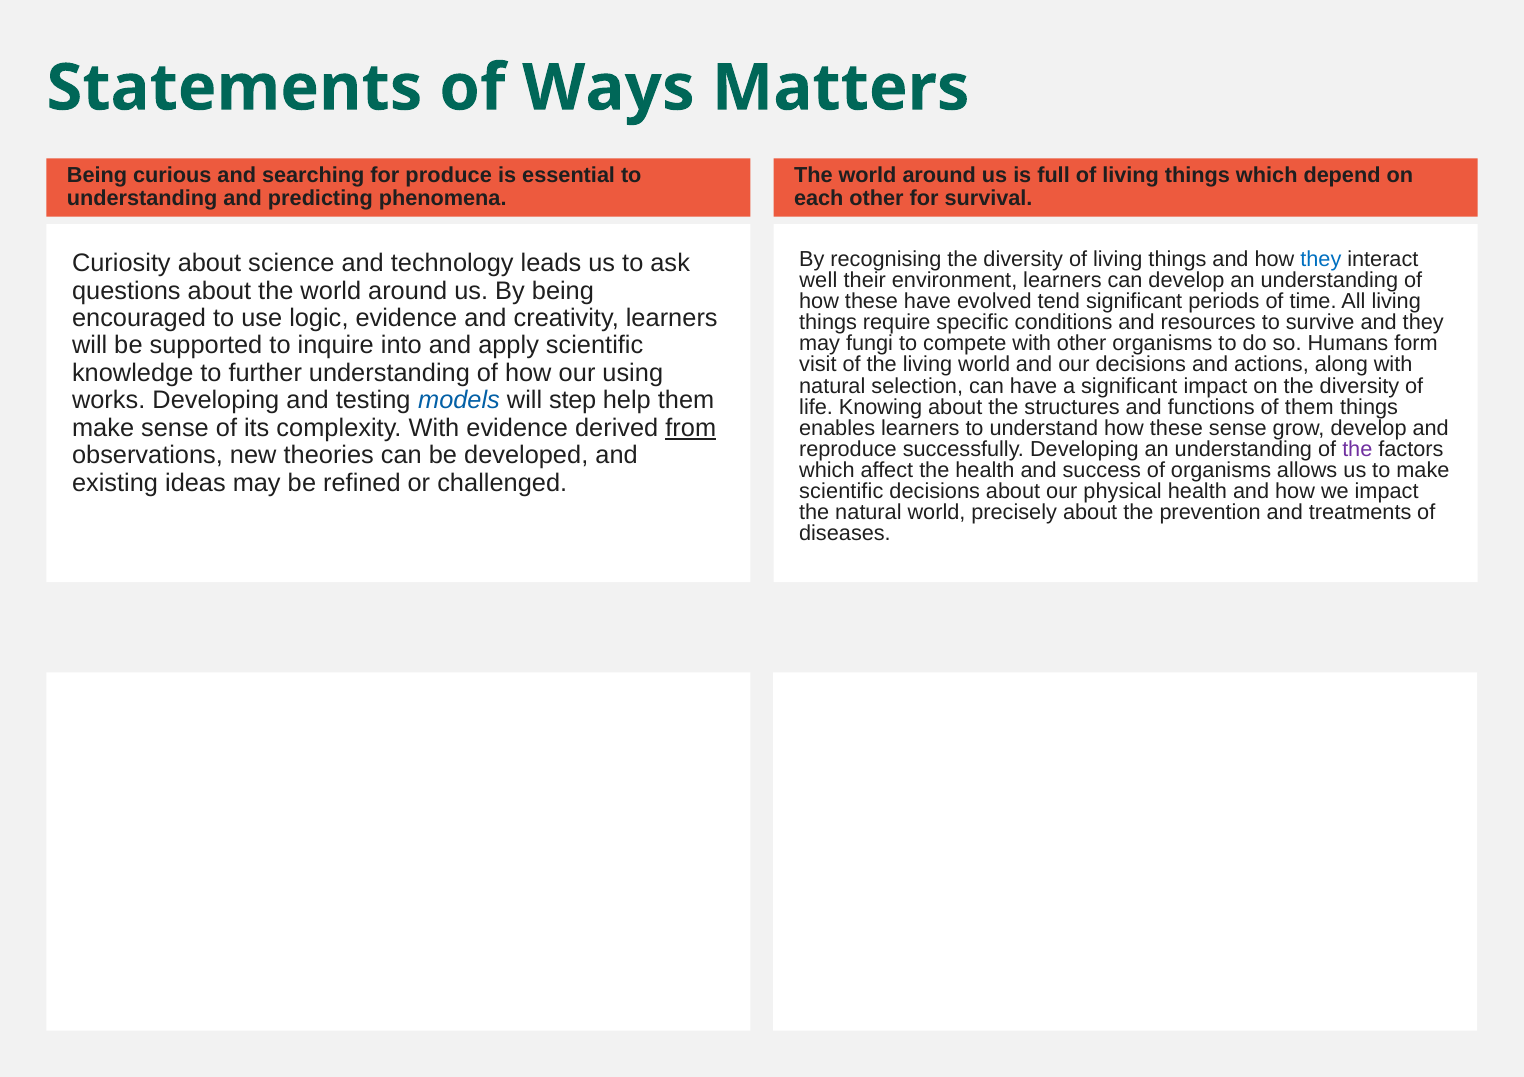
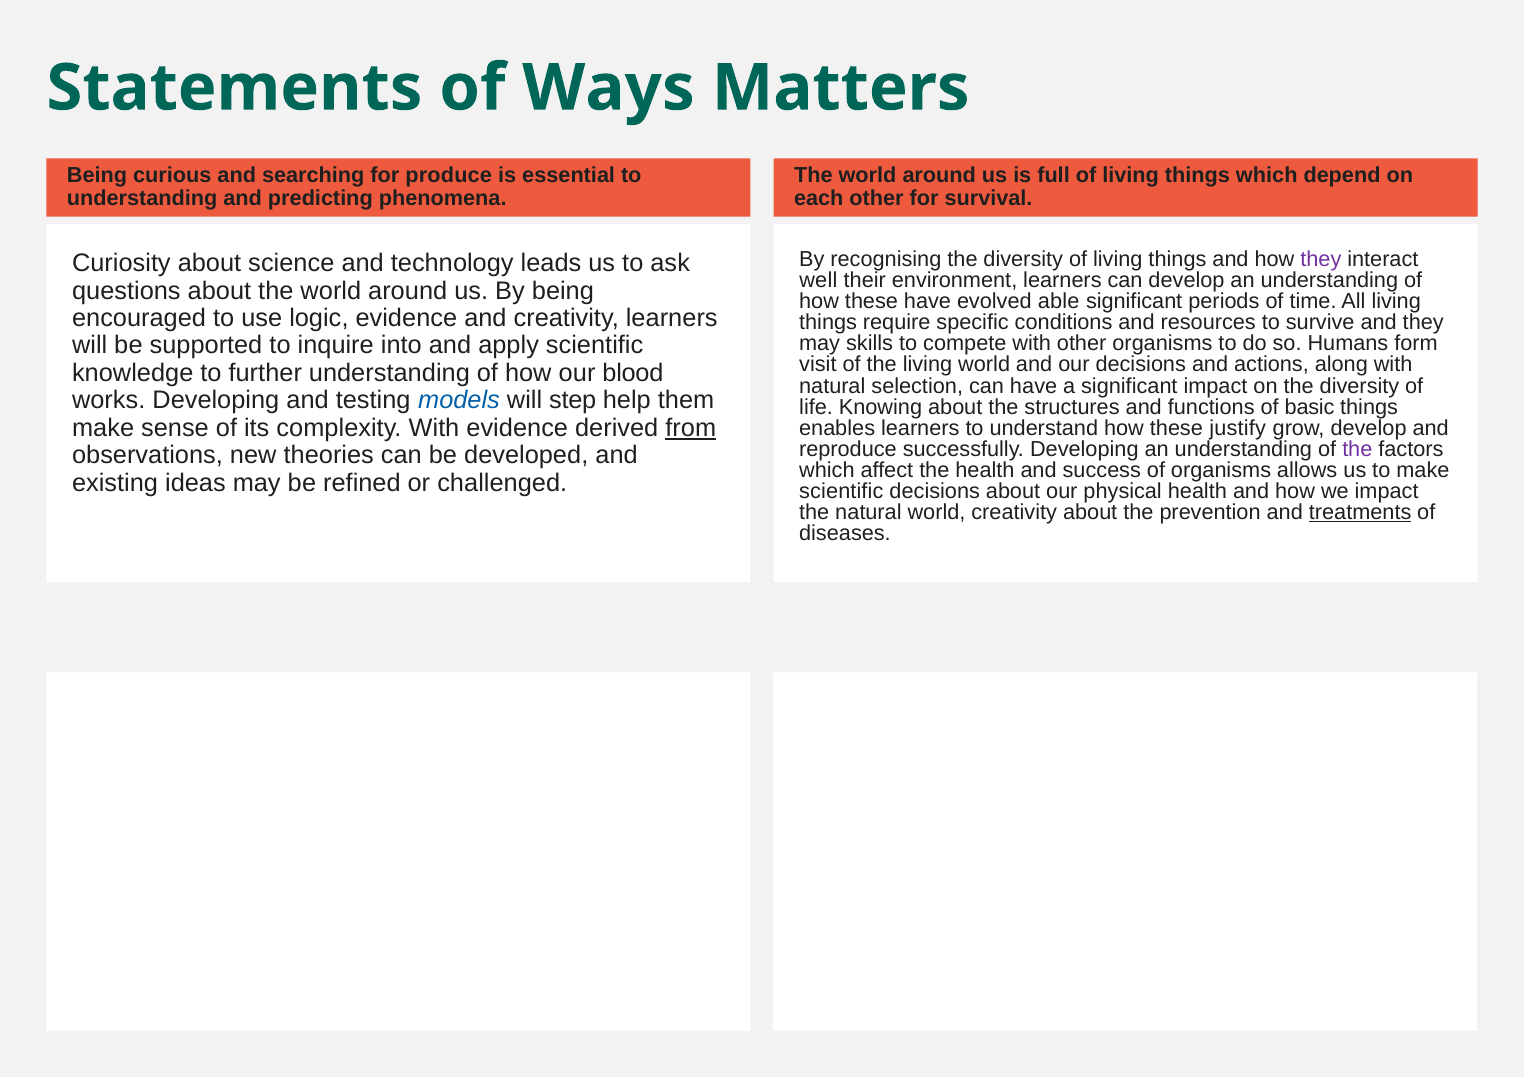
they at (1321, 260) colour: blue -> purple
tend: tend -> able
fungi: fungi -> skills
using: using -> blood
of them: them -> basic
these sense: sense -> justify
world precisely: precisely -> creativity
treatments underline: none -> present
